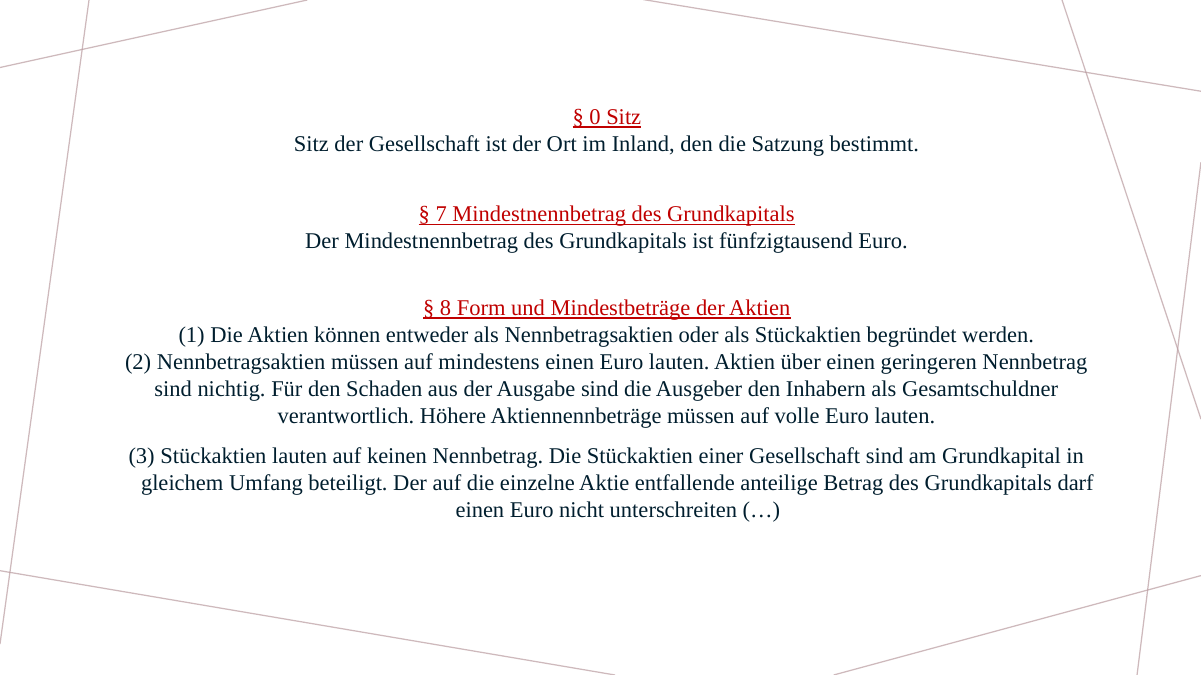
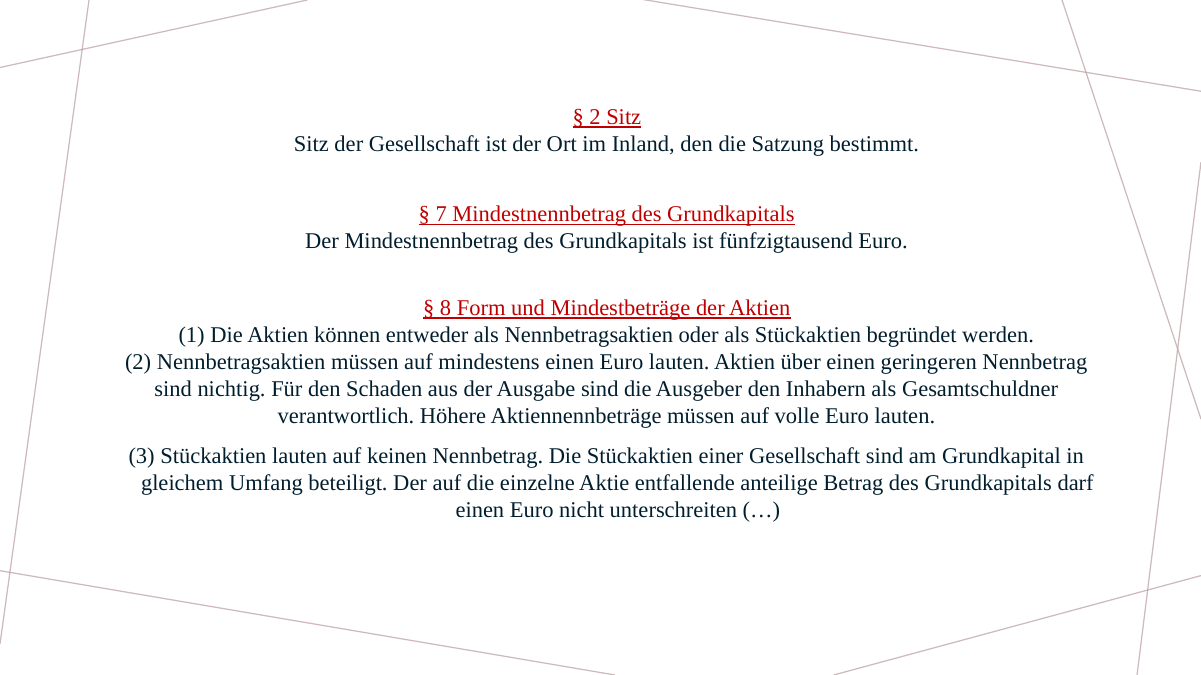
0 at (595, 117): 0 -> 2
